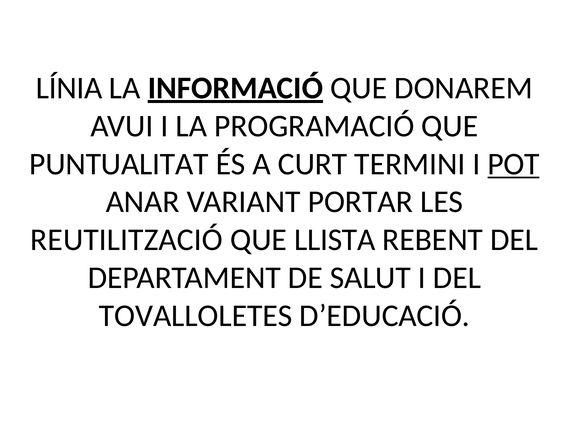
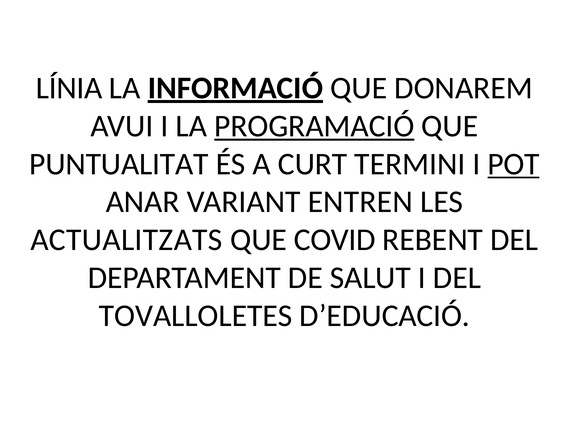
PROGRAMACIÓ underline: none -> present
PORTAR: PORTAR -> ENTREN
REUTILITZACIÓ: REUTILITZACIÓ -> ACTUALITZATS
LLISTA: LLISTA -> COVID
